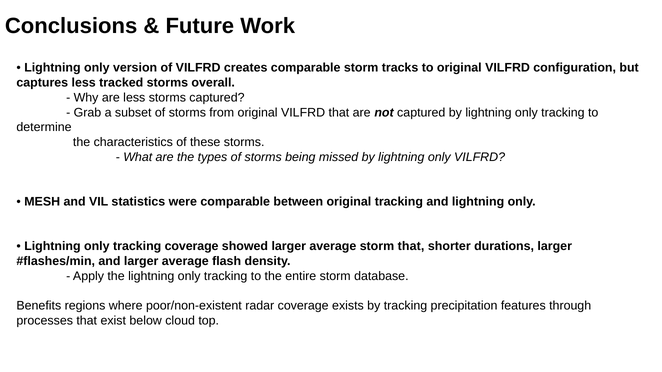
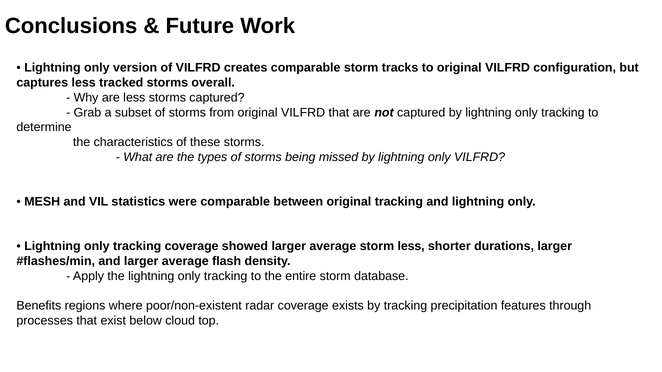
storm that: that -> less
